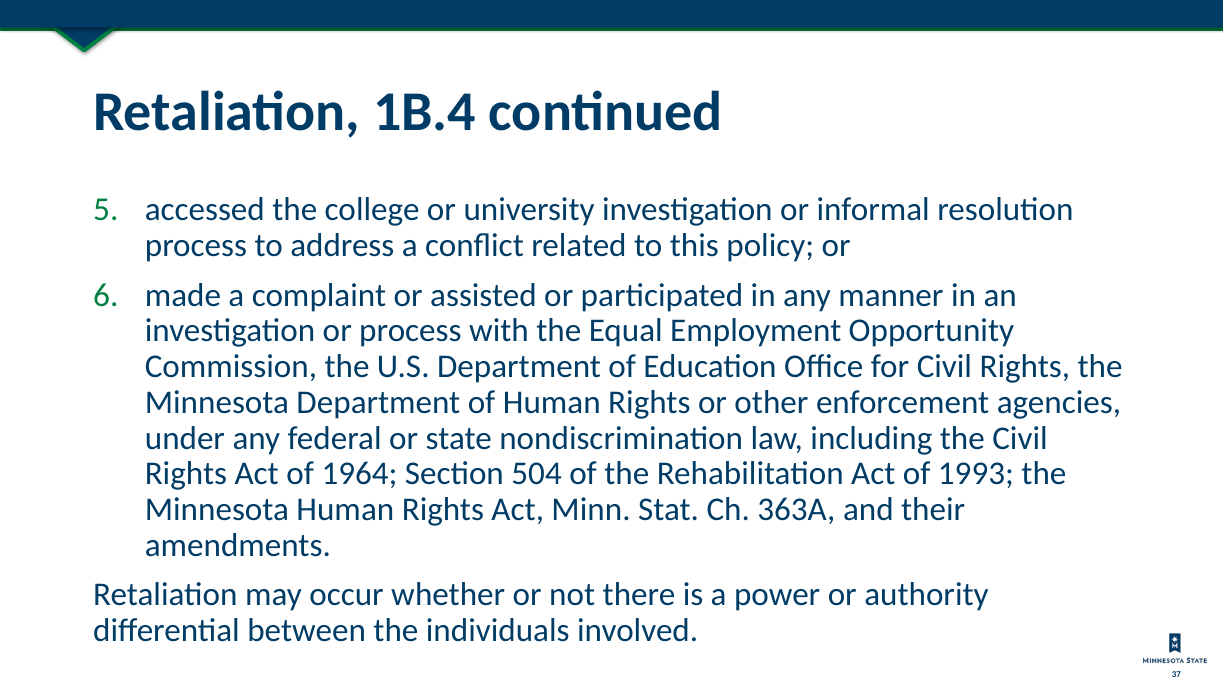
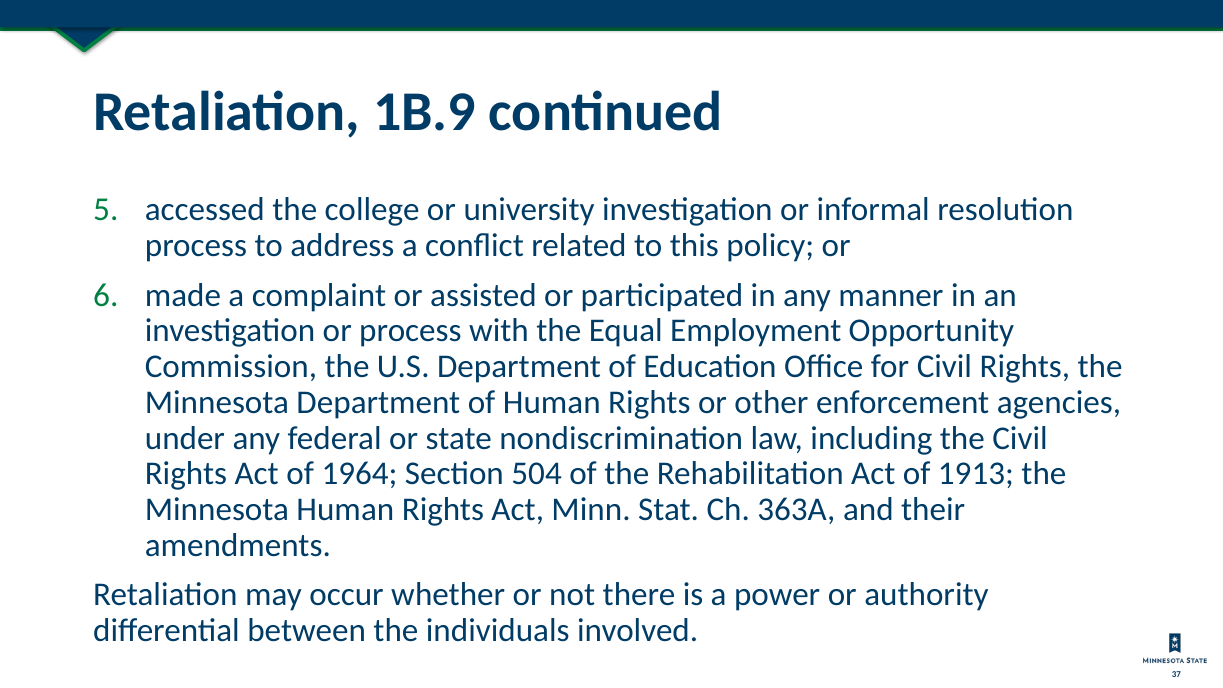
1B.4: 1B.4 -> 1B.9
1993: 1993 -> 1913
